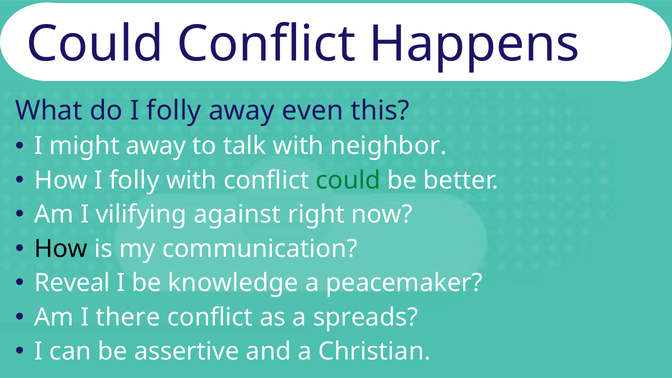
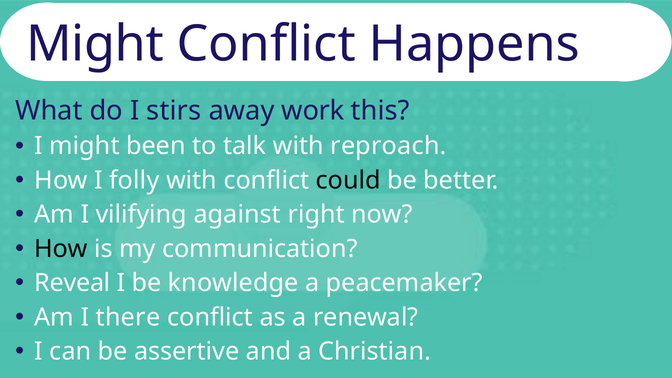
Could at (95, 44): Could -> Might
do I folly: folly -> stirs
even: even -> work
might away: away -> been
neighbor: neighbor -> reproach
could at (348, 180) colour: green -> black
spreads: spreads -> renewal
